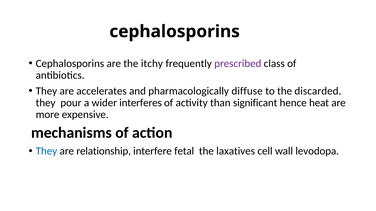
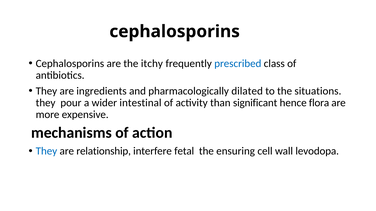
prescribed colour: purple -> blue
accelerates: accelerates -> ingredients
diffuse: diffuse -> dilated
discarded: discarded -> situations
interferes: interferes -> intestinal
heat: heat -> flora
laxatives: laxatives -> ensuring
